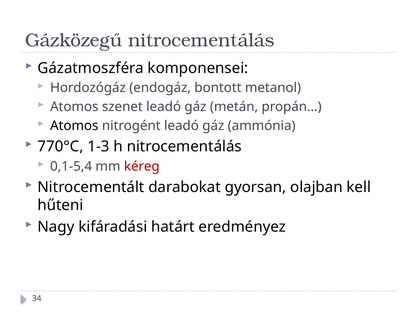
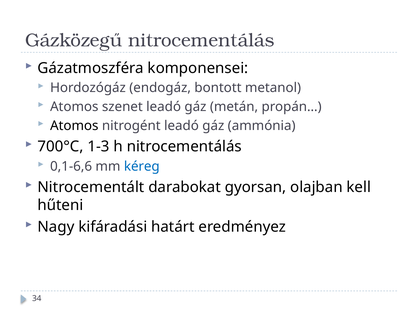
770°C: 770°C -> 700°C
0,1-5,4: 0,1-5,4 -> 0,1-6,6
kéreg colour: red -> blue
